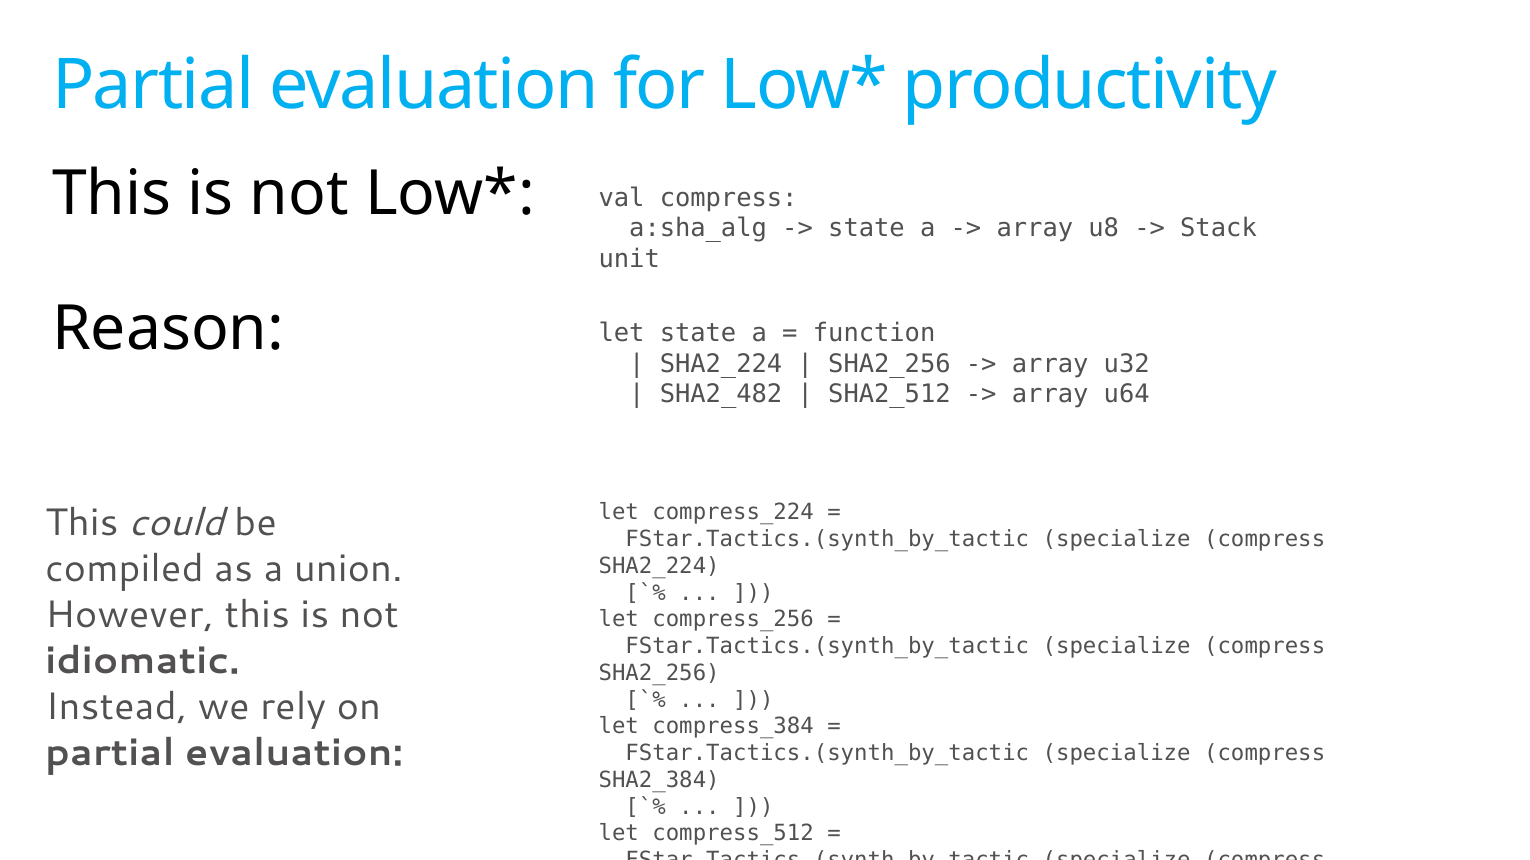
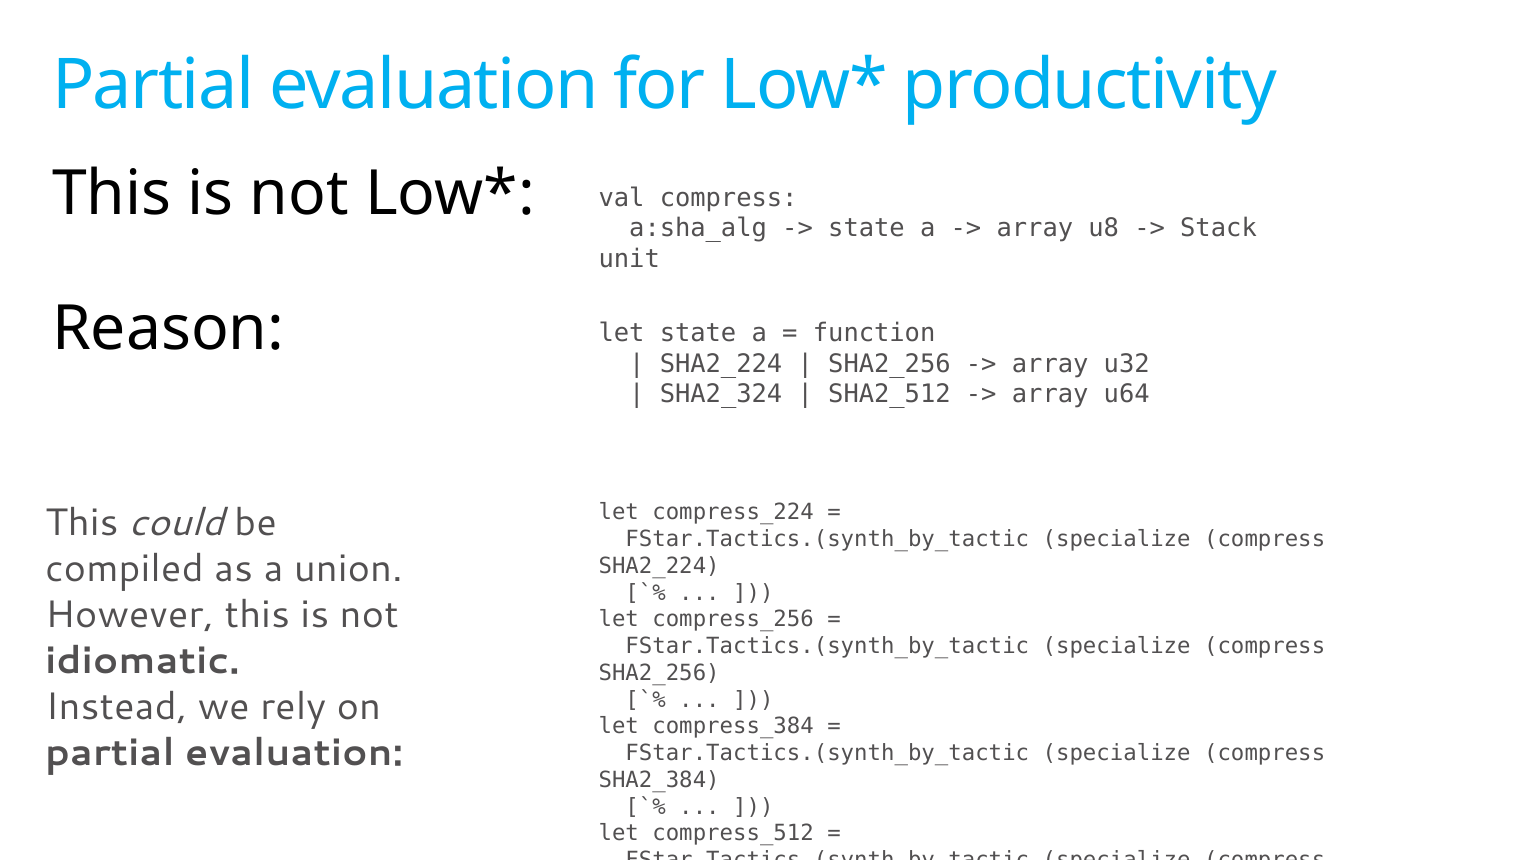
SHA2_482: SHA2_482 -> SHA2_324
